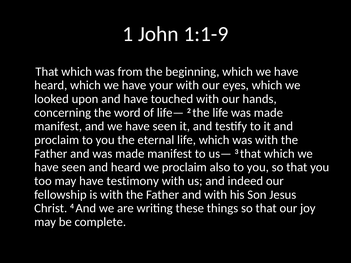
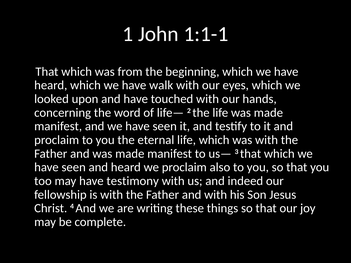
1:1-9: 1:1-9 -> 1:1-1
your: your -> walk
